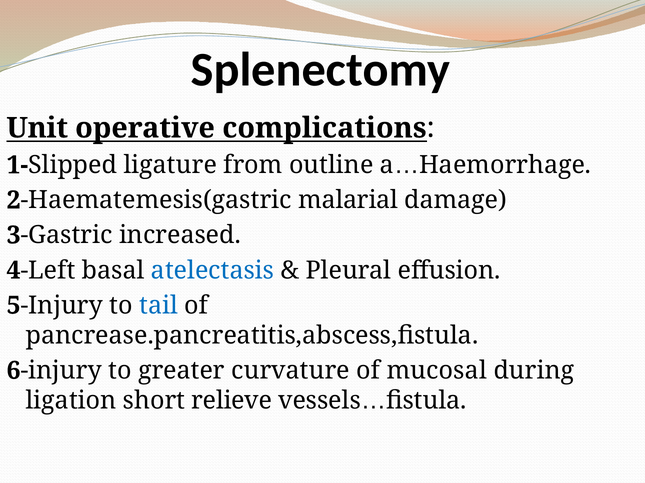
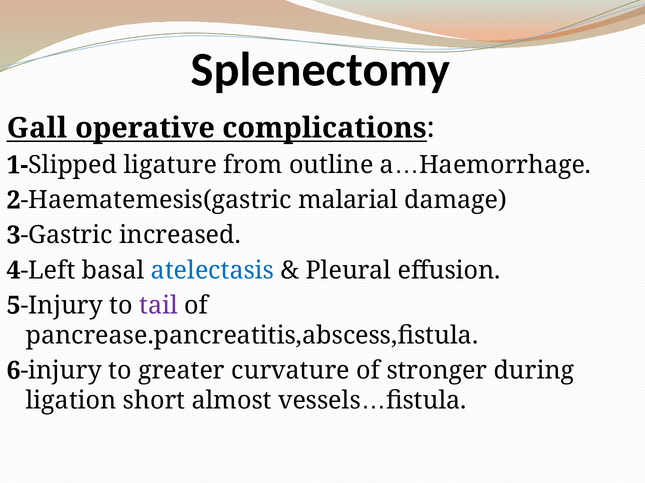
Unit: Unit -> Gall
tail colour: blue -> purple
mucosal: mucosal -> stronger
relieve: relieve -> almost
